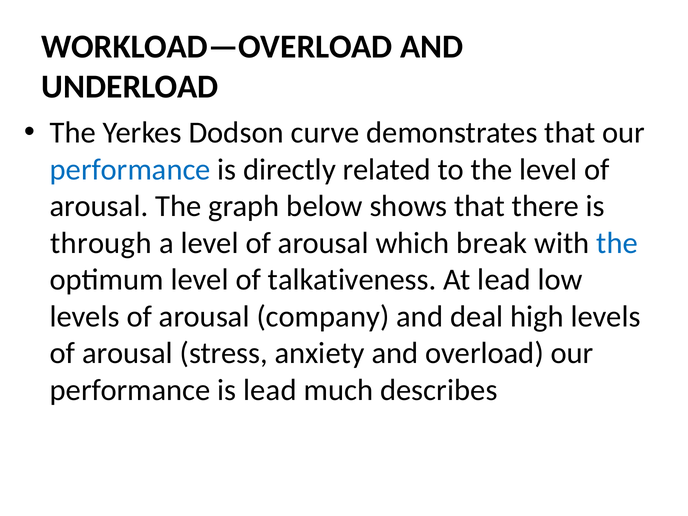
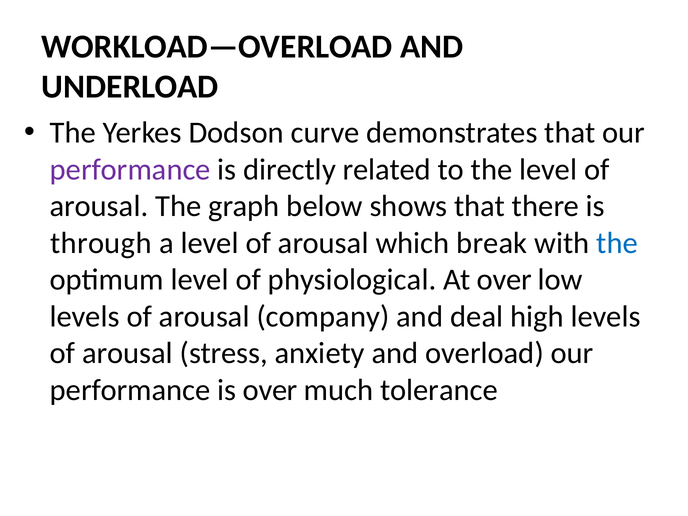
performance at (130, 170) colour: blue -> purple
talkativeness: talkativeness -> physiological
At lead: lead -> over
is lead: lead -> over
describes: describes -> tolerance
